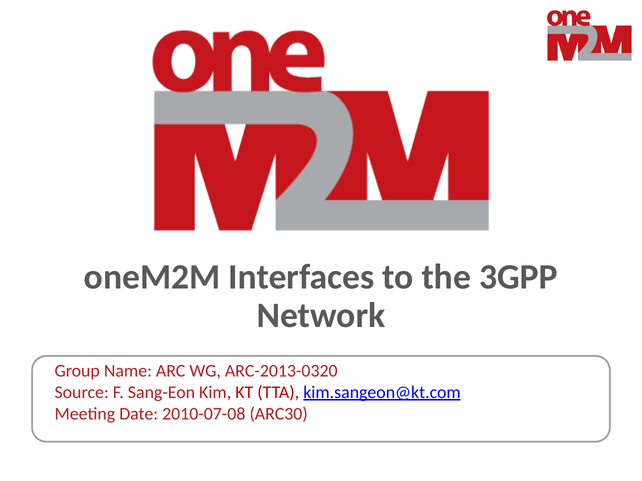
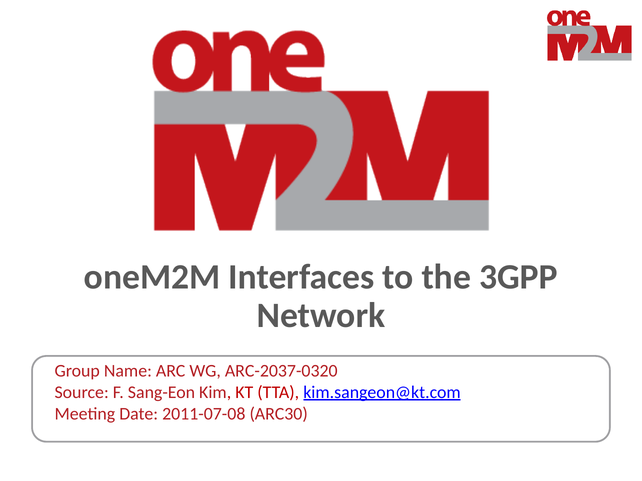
ARC-2013-0320: ARC-2013-0320 -> ARC-2037-0320
2010-07-08: 2010-07-08 -> 2011-07-08
